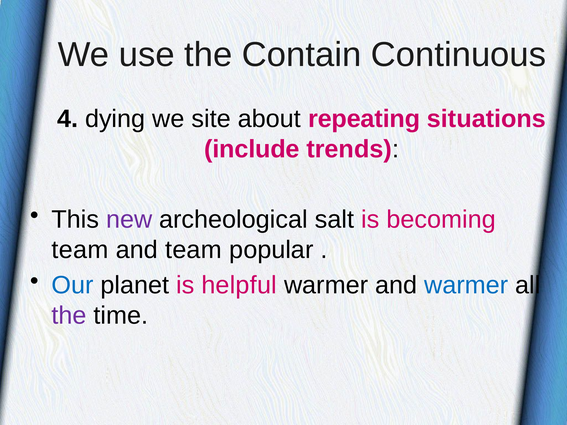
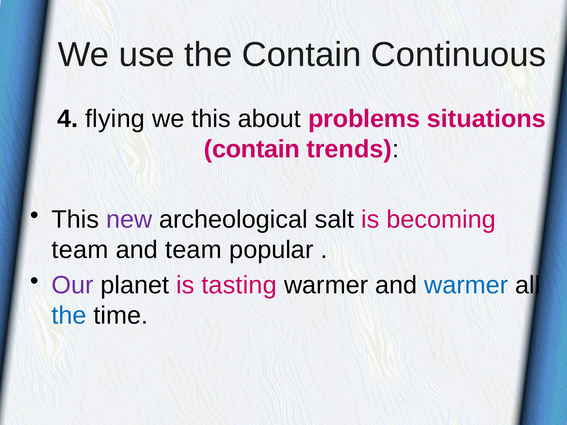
dying: dying -> flying
we site: site -> this
repeating: repeating -> problems
include at (252, 149): include -> contain
Our colour: blue -> purple
helpful: helpful -> tasting
the at (69, 316) colour: purple -> blue
